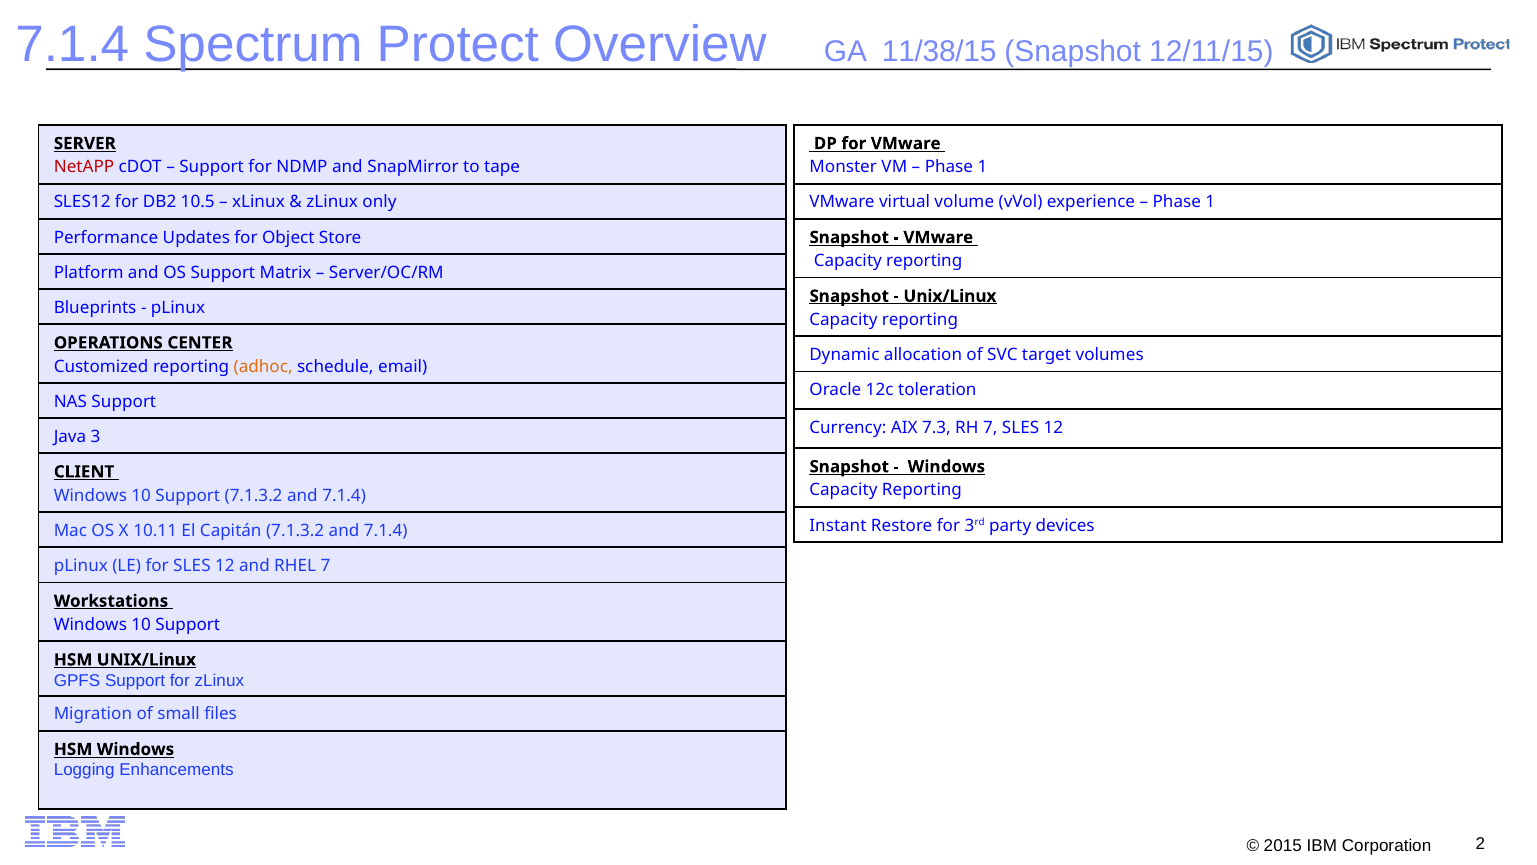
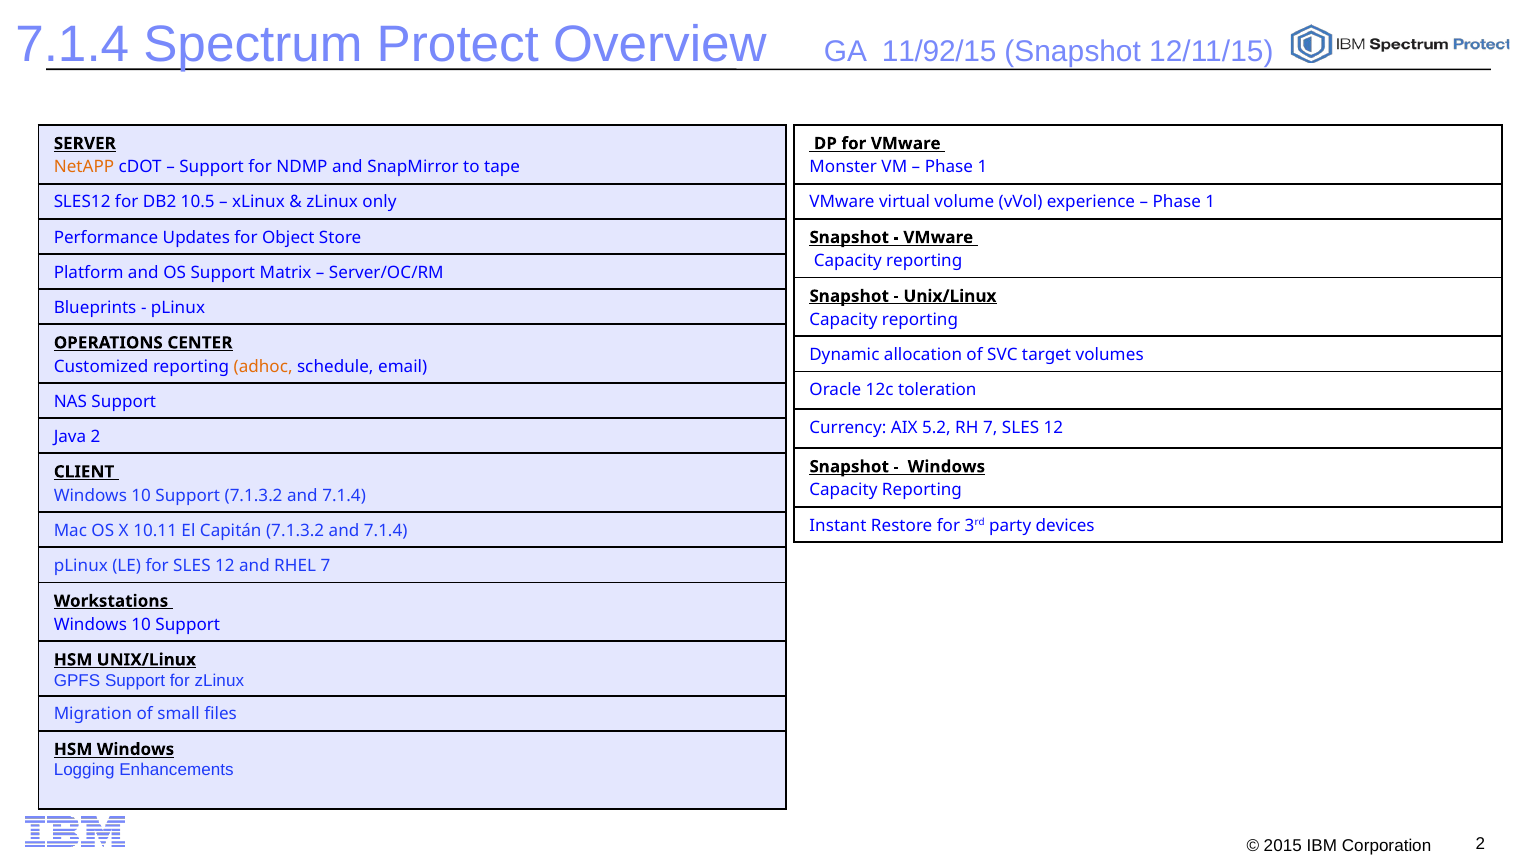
11/38/15: 11/38/15 -> 11/92/15
NetAPP colour: red -> orange
7.3: 7.3 -> 5.2
Java 3: 3 -> 2
